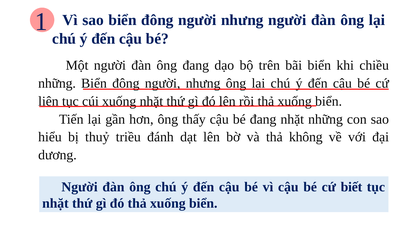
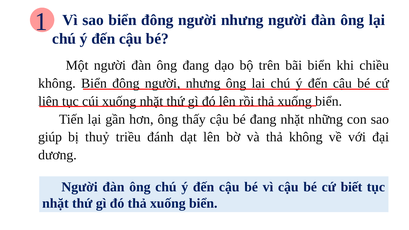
những at (57, 83): những -> không
hiểu: hiểu -> giúp
